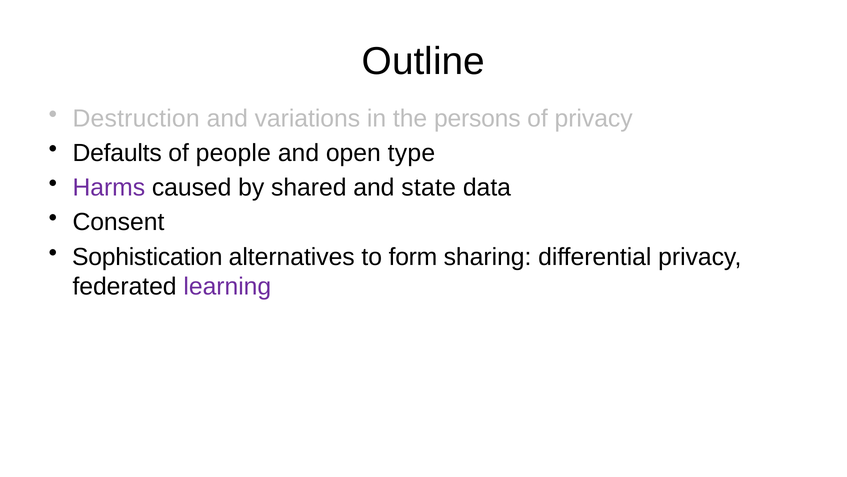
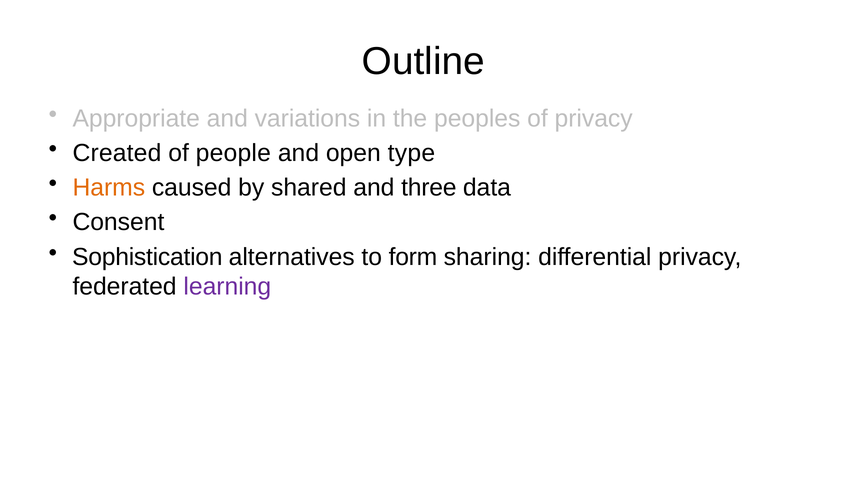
Destruction: Destruction -> Appropriate
persons: persons -> peoples
Defaults: Defaults -> Created
Harms colour: purple -> orange
state: state -> three
